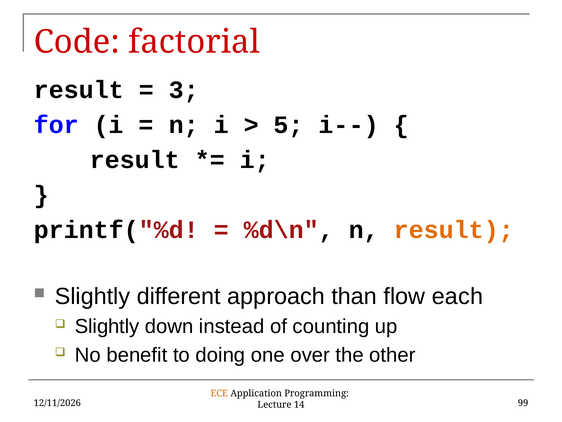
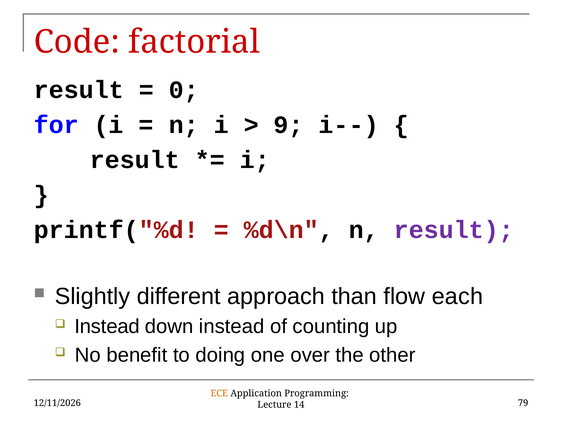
3: 3 -> 0
5: 5 -> 9
result at (454, 230) colour: orange -> purple
Slightly at (107, 326): Slightly -> Instead
99: 99 -> 79
